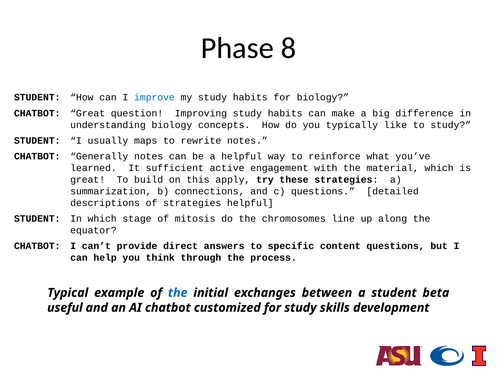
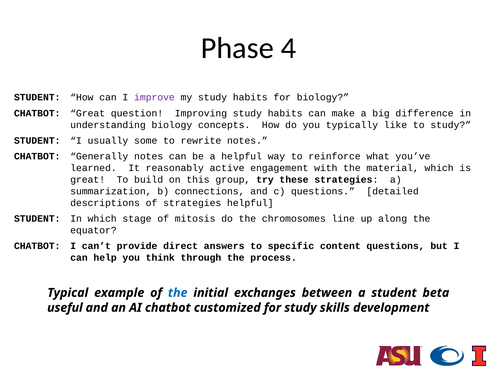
8: 8 -> 4
improve colour: blue -> purple
maps: maps -> some
sufficient: sufficient -> reasonably
apply: apply -> group
